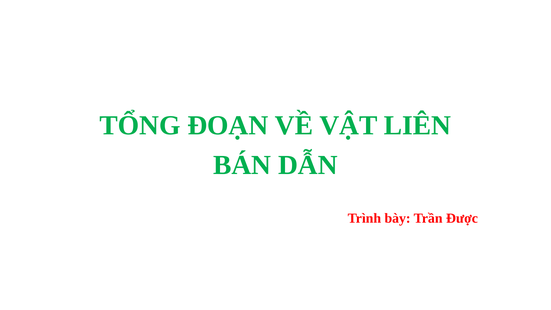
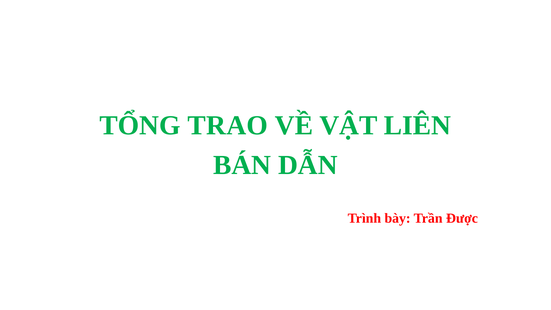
ĐOẠN: ĐOẠN -> TRAO
